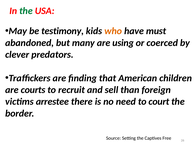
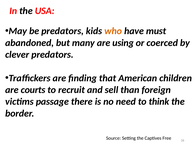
the at (26, 11) colour: green -> black
be testimony: testimony -> predators
arrestee: arrestee -> passage
court: court -> think
